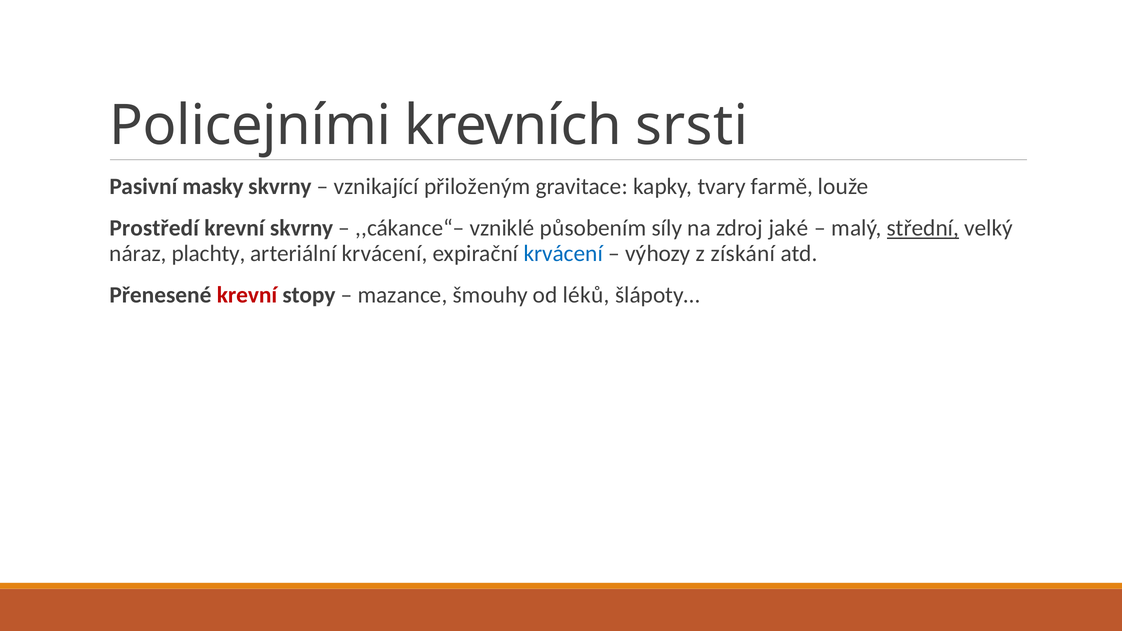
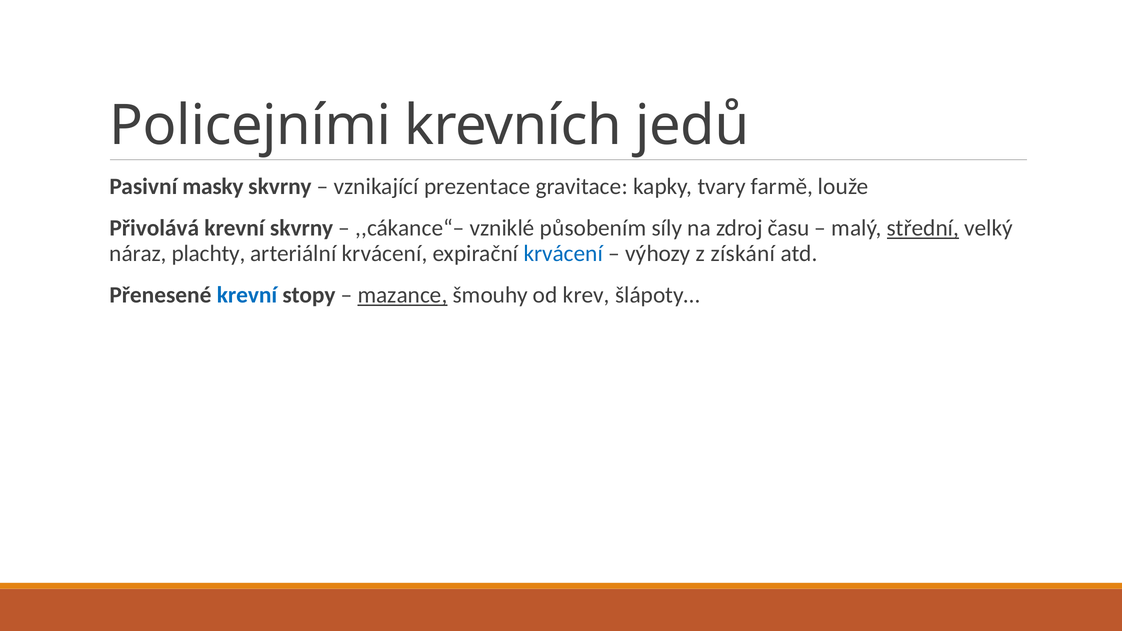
srsti: srsti -> jedů
přiloženým: přiloženým -> prezentace
Prostředí: Prostředí -> Přivolává
jaké: jaké -> času
krevní at (247, 295) colour: red -> blue
mazance underline: none -> present
léků: léků -> krev
